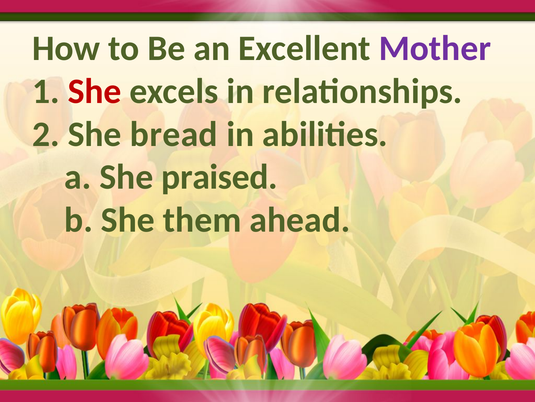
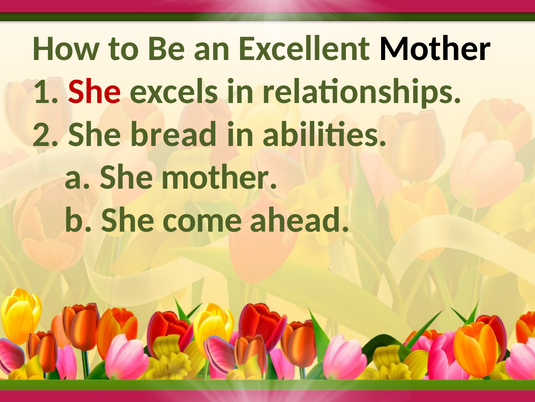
Mother at (435, 48) colour: purple -> black
She praised: praised -> mother
them: them -> come
